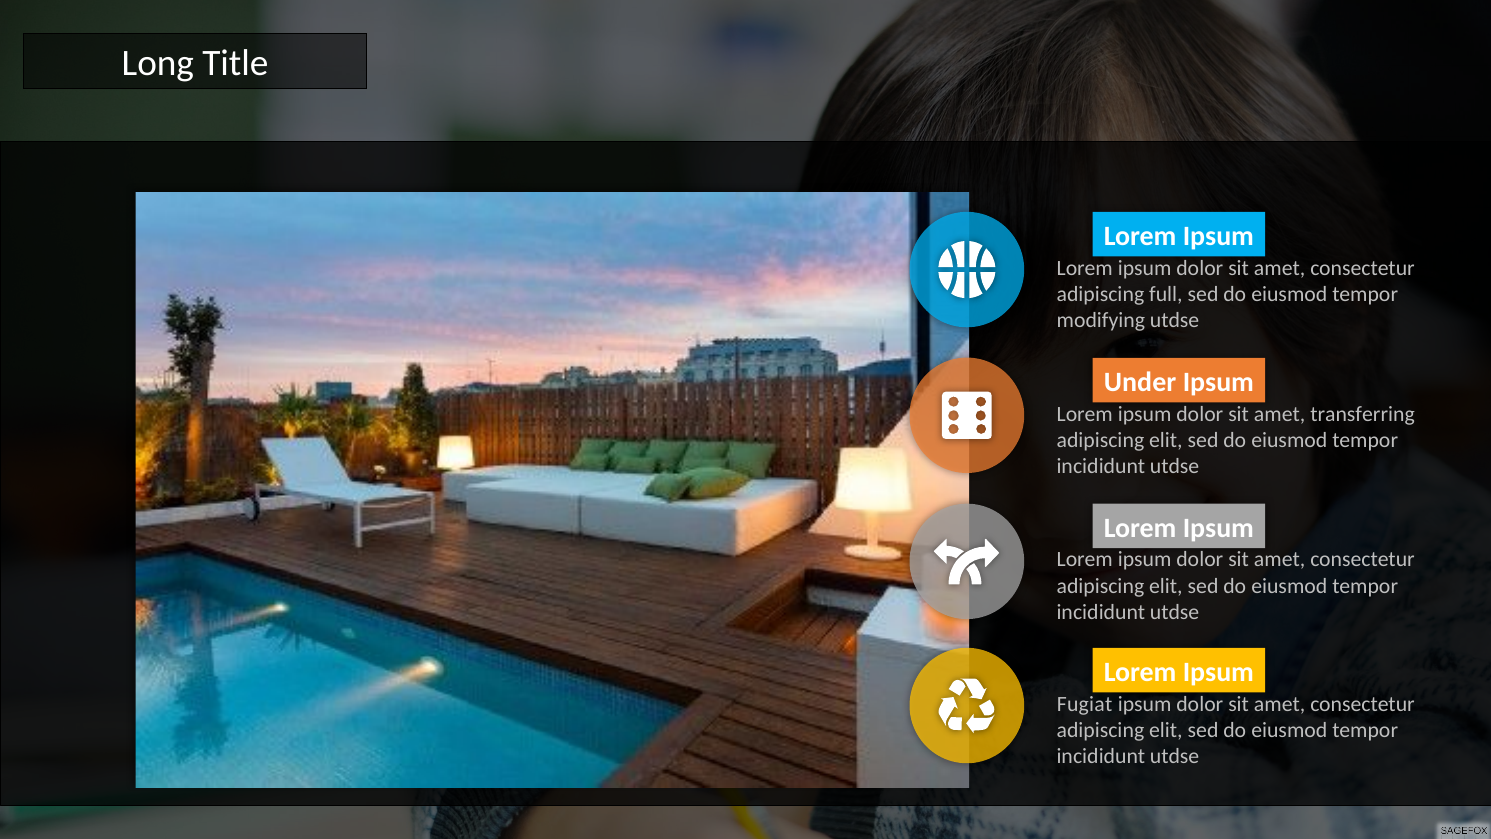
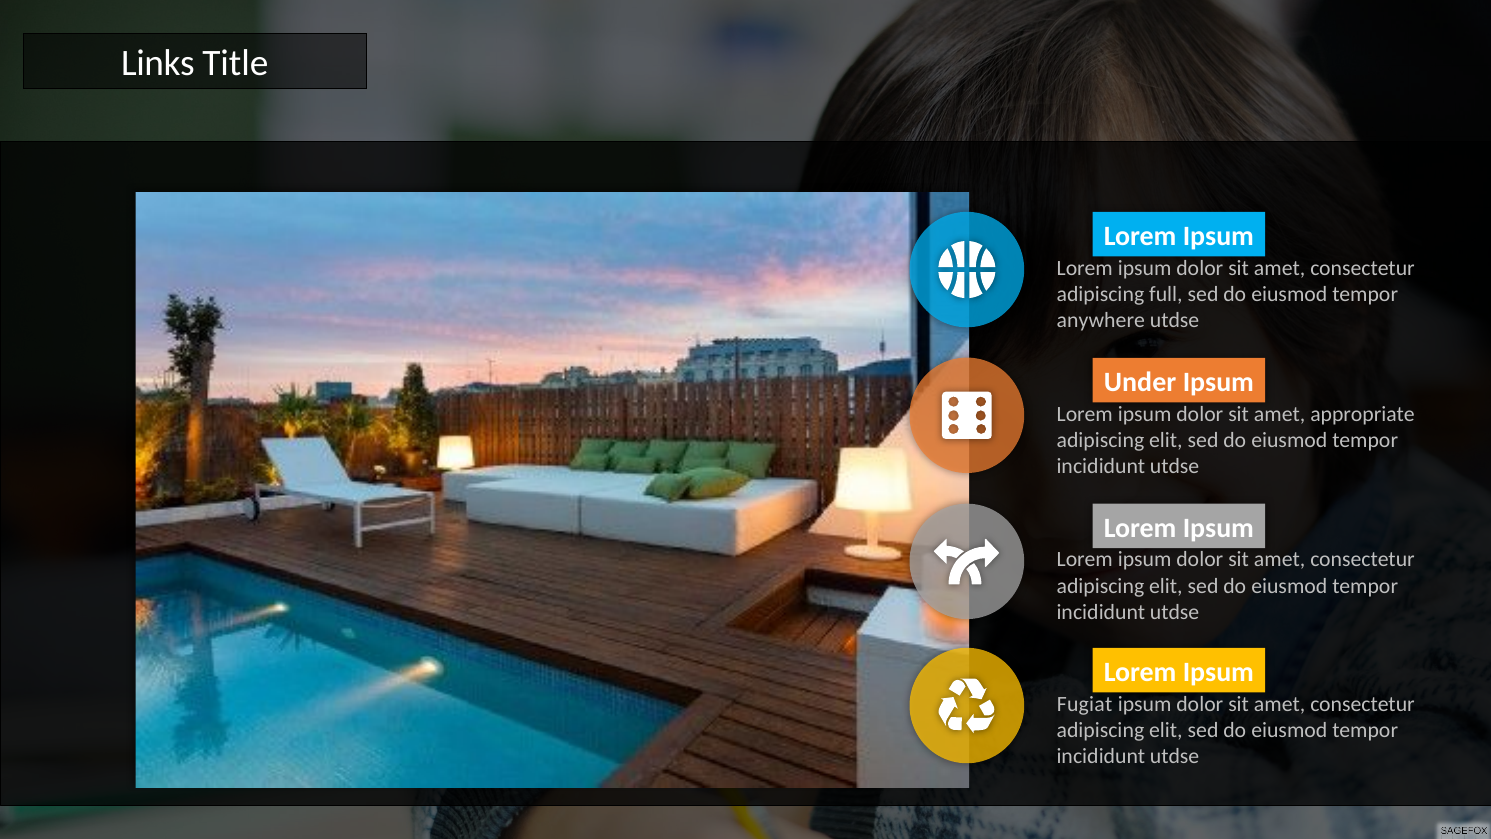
Long: Long -> Links
modifying: modifying -> anywhere
transferring: transferring -> appropriate
